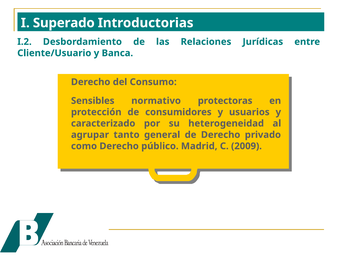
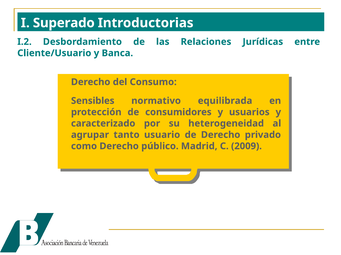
protectoras: protectoras -> equilibrada
general: general -> usuario
